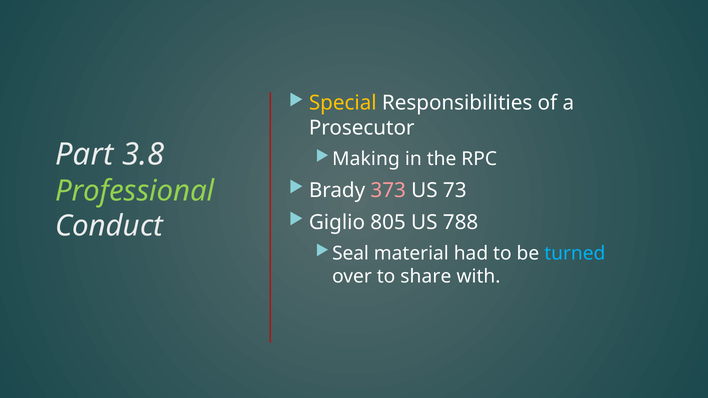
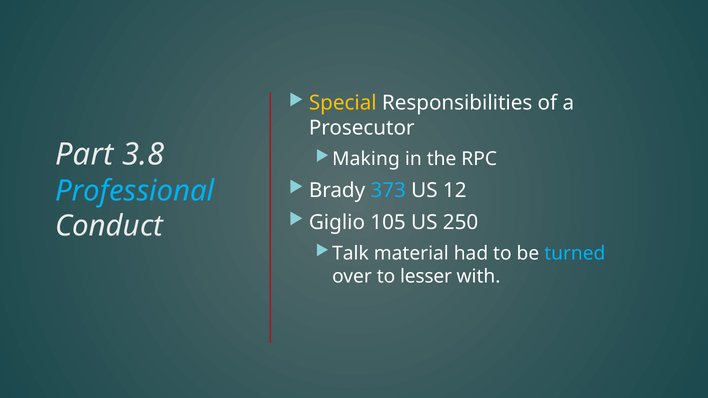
373 colour: pink -> light blue
73: 73 -> 12
Professional colour: light green -> light blue
805: 805 -> 105
788: 788 -> 250
Seal: Seal -> Talk
share: share -> lesser
